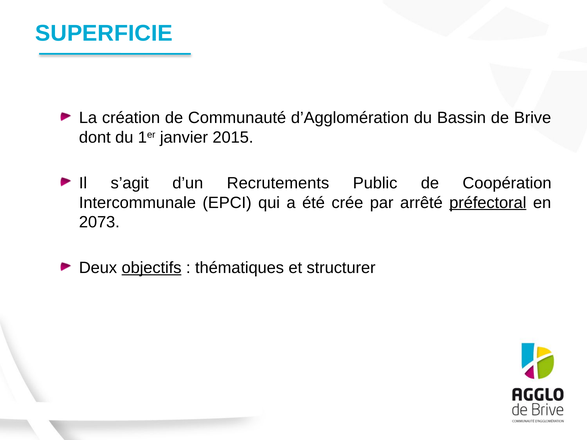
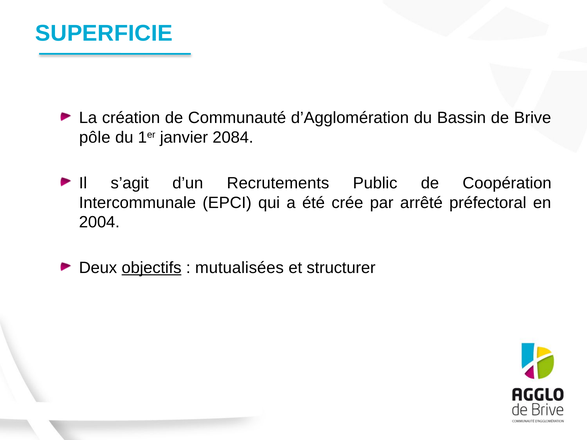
dont: dont -> pôle
2015: 2015 -> 2084
préfectoral underline: present -> none
2073: 2073 -> 2004
thématiques: thématiques -> mutualisées
